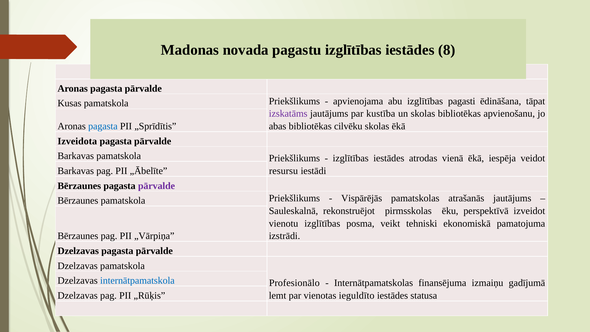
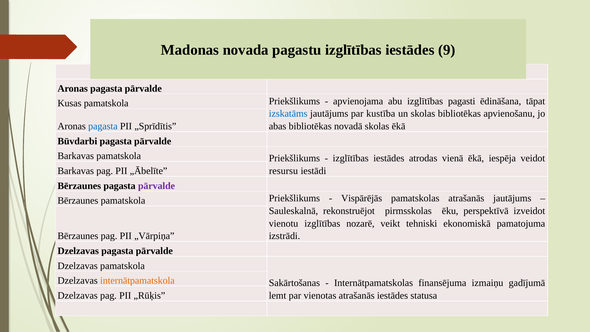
8: 8 -> 9
izskatāms colour: purple -> blue
cilvēku: cilvēku -> novadā
Izveidota: Izveidota -> Būvdarbi
posma: posma -> nozarē
internātpamatskola colour: blue -> orange
Profesionālo: Profesionālo -> Sakārtošanas
vienotas ieguldīto: ieguldīto -> atrašanās
